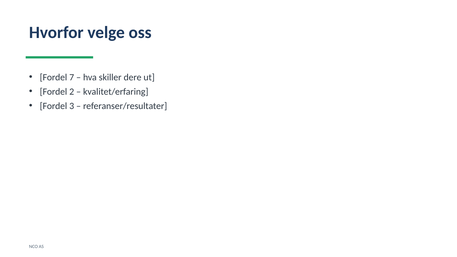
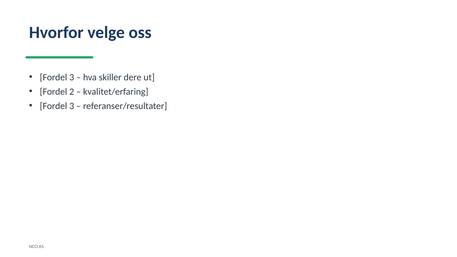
7 at (72, 77): 7 -> 3
